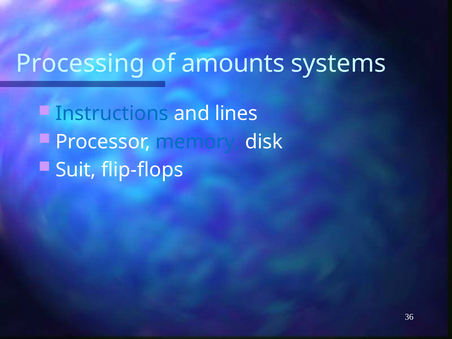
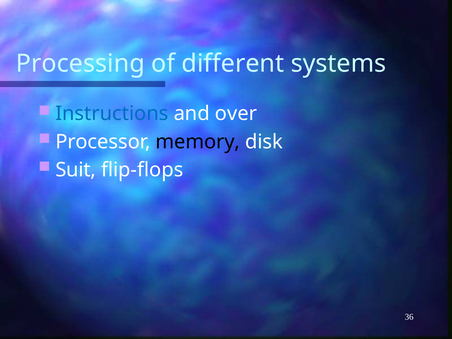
amounts: amounts -> different
lines: lines -> over
memory colour: blue -> black
